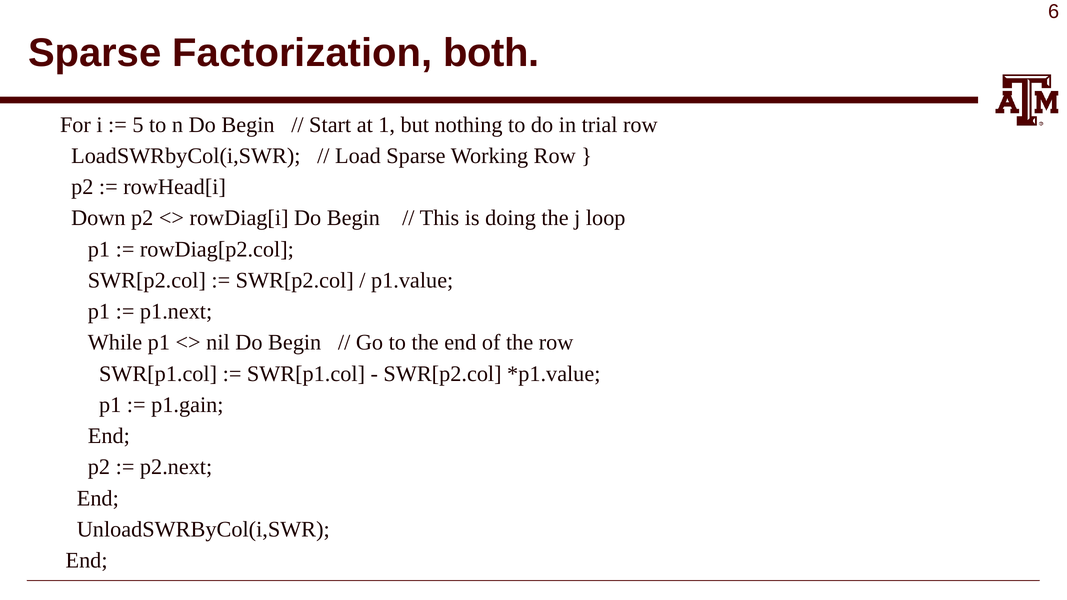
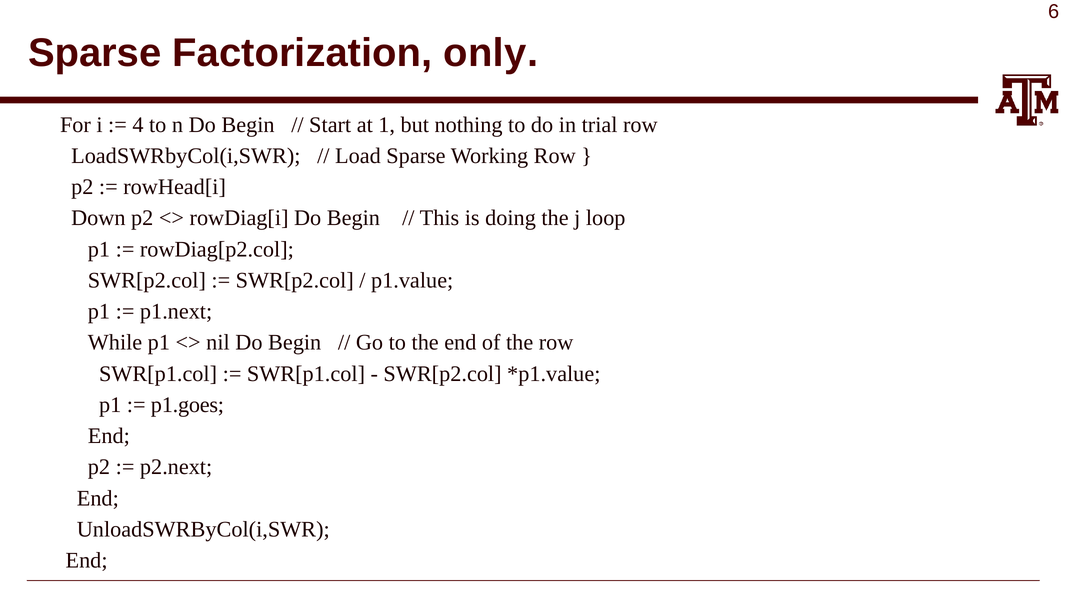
both: both -> only
5: 5 -> 4
p1.gain: p1.gain -> p1.goes
